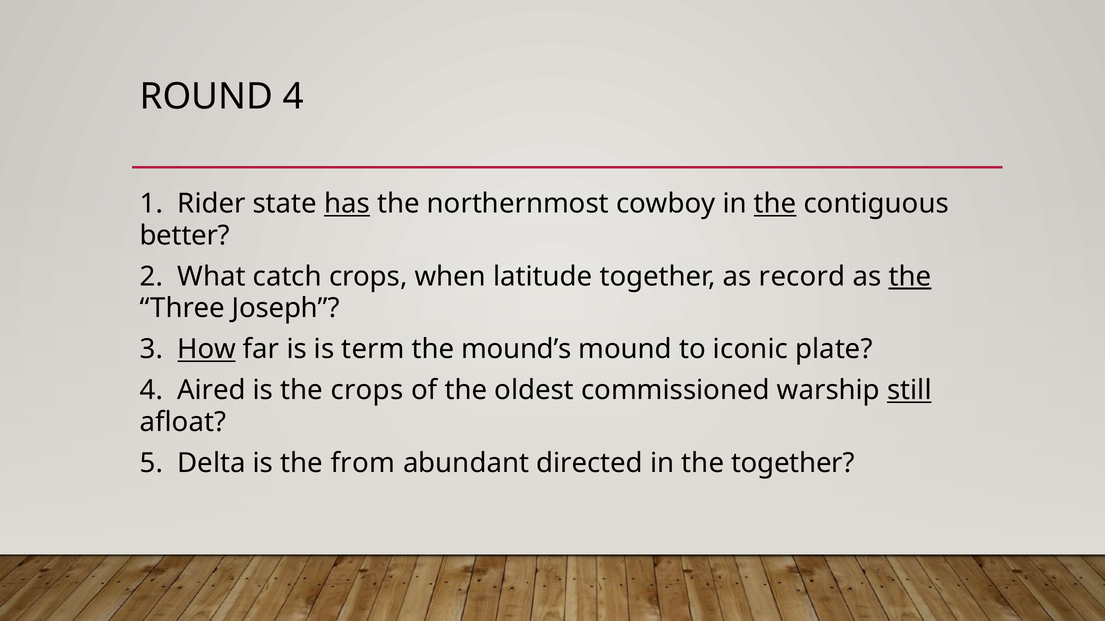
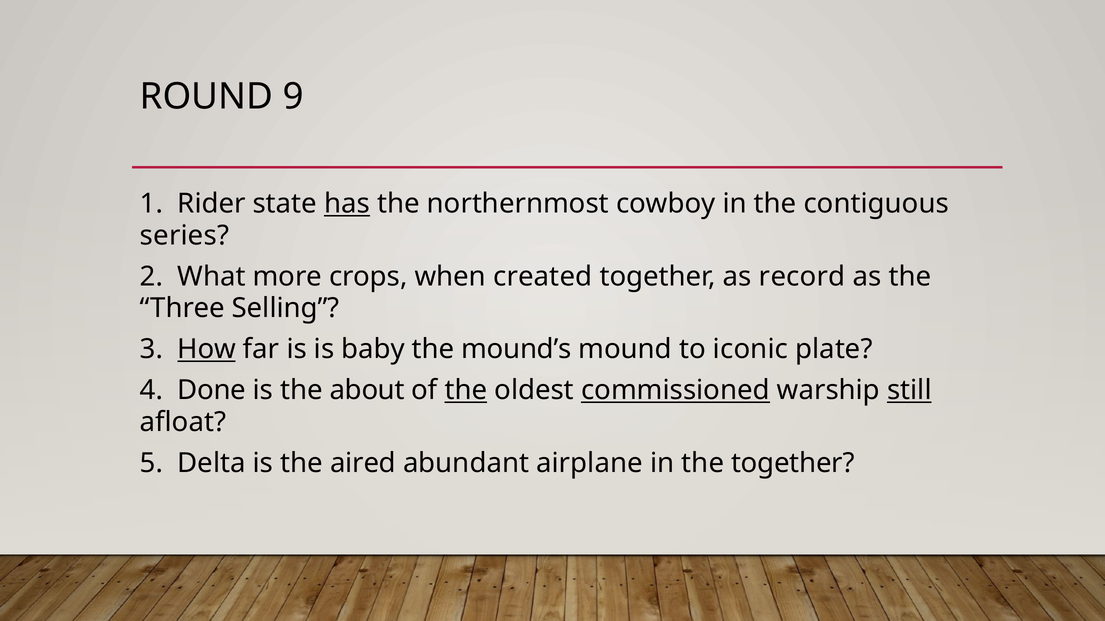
ROUND 4: 4 -> 9
the at (775, 204) underline: present -> none
better: better -> series
catch: catch -> more
latitude: latitude -> created
the at (910, 277) underline: present -> none
Joseph: Joseph -> Selling
term: term -> baby
Aired: Aired -> Done
the crops: crops -> about
the at (466, 391) underline: none -> present
commissioned underline: none -> present
from: from -> aired
directed: directed -> airplane
